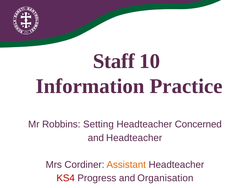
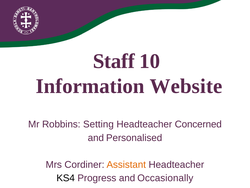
Practice: Practice -> Website
and Headteacher: Headteacher -> Personalised
KS4 colour: red -> black
Organisation: Organisation -> Occasionally
